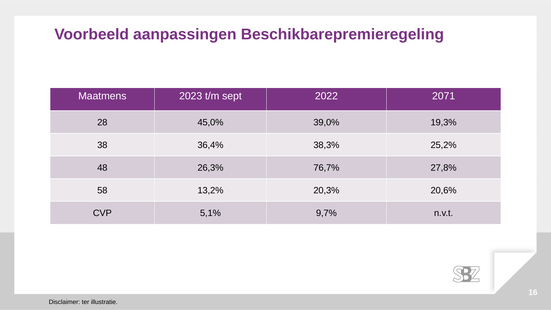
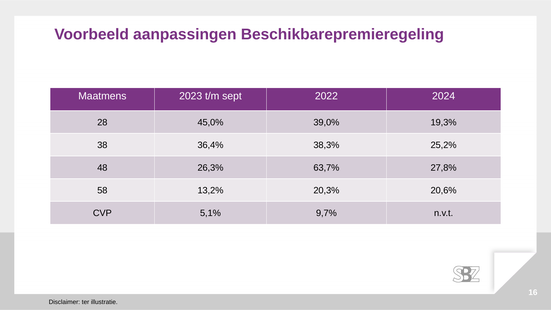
2071: 2071 -> 2024
76,7%: 76,7% -> 63,7%
